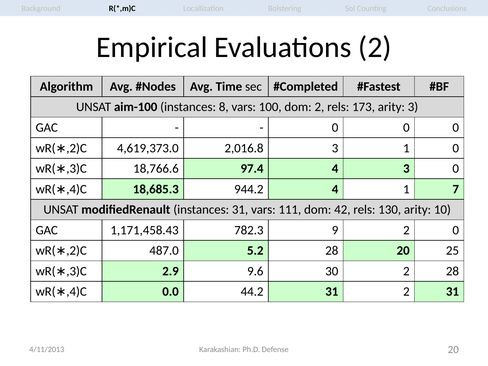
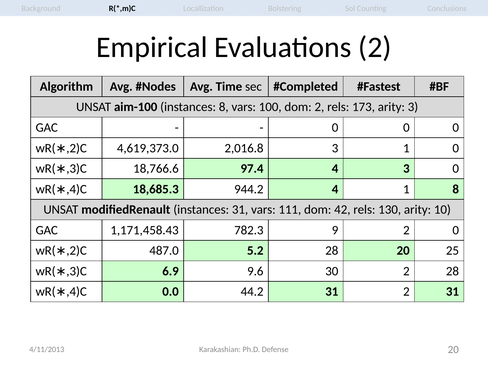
1 7: 7 -> 8
2.9: 2.9 -> 6.9
